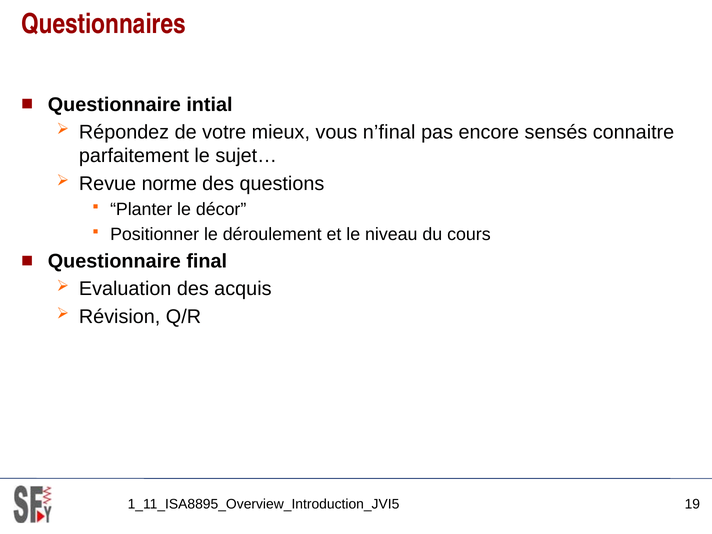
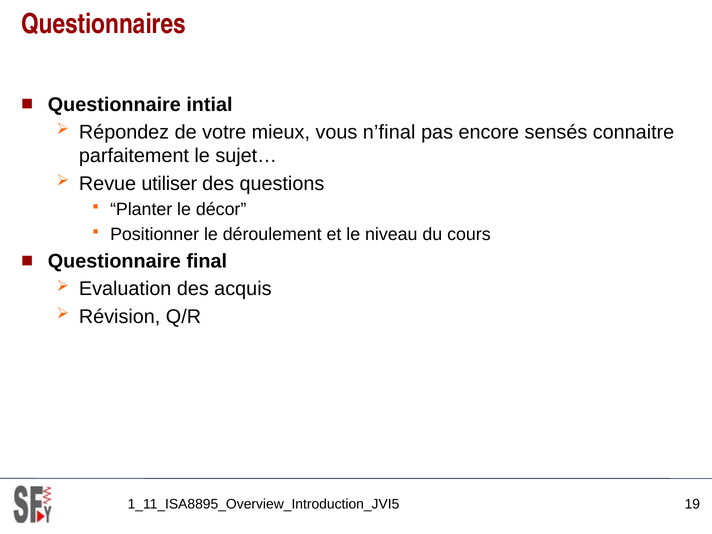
norme: norme -> utiliser
